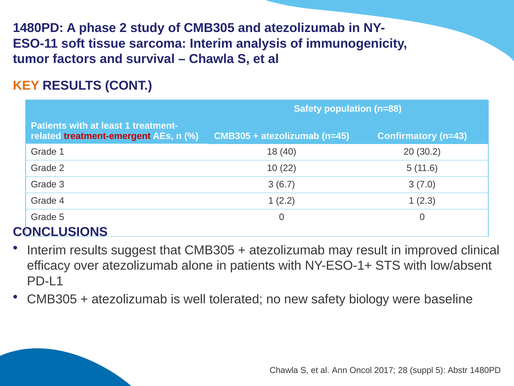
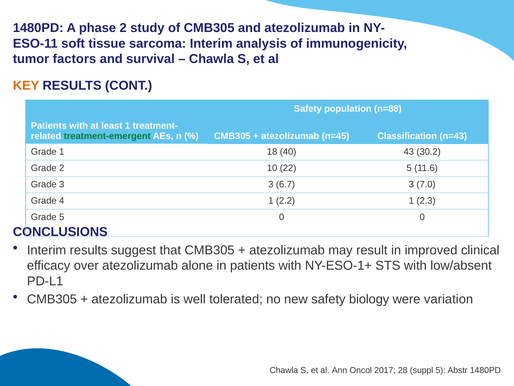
treatment-emergent colour: red -> green
Confirmatory: Confirmatory -> Classification
20: 20 -> 43
baseline: baseline -> variation
